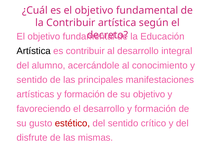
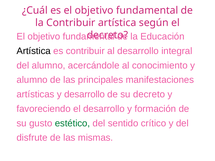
sentido at (32, 80): sentido -> alumno
artísticas y formación: formación -> desarrollo
su objetivo: objetivo -> decreto
estético colour: red -> green
